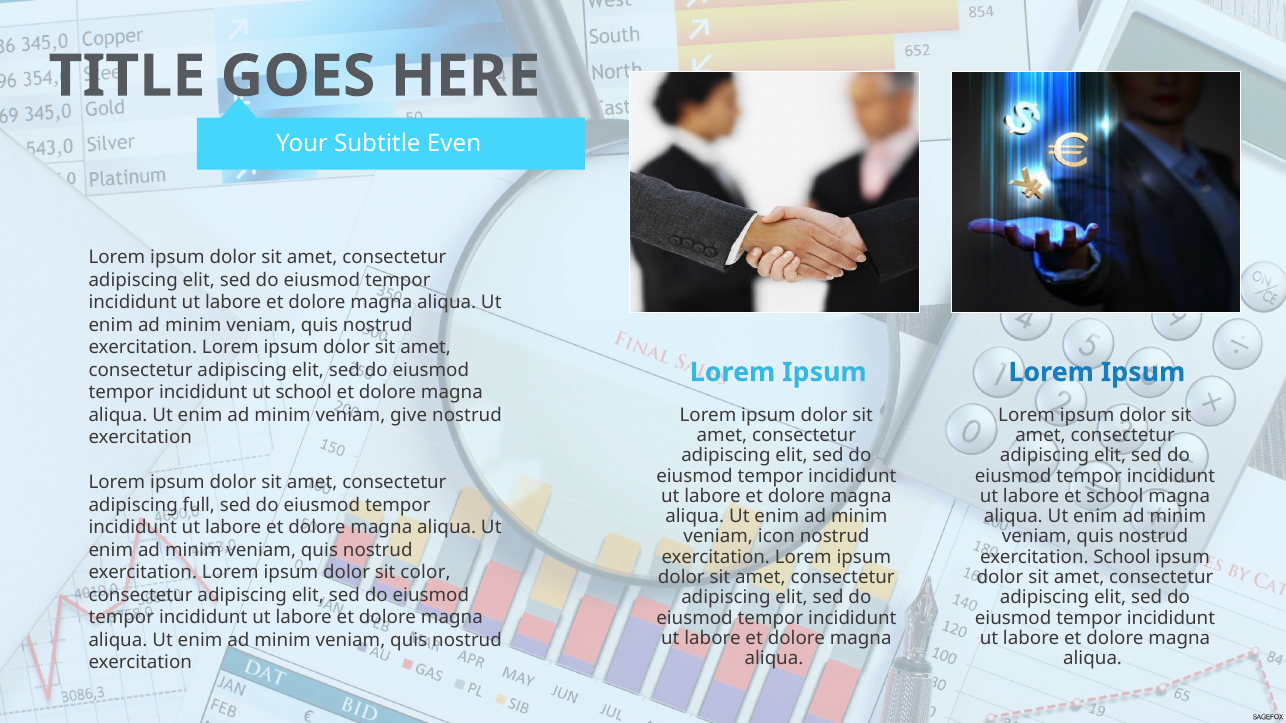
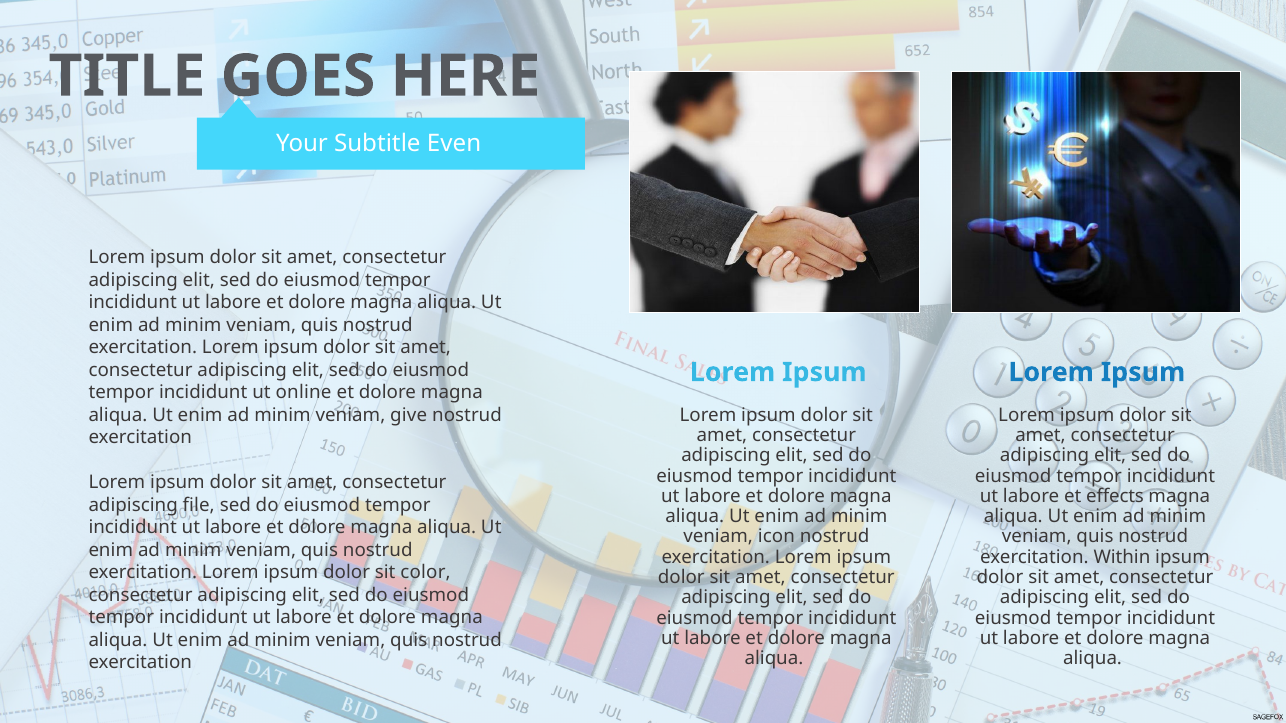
ut school: school -> online
et school: school -> effects
full: full -> file
exercitation School: School -> Within
